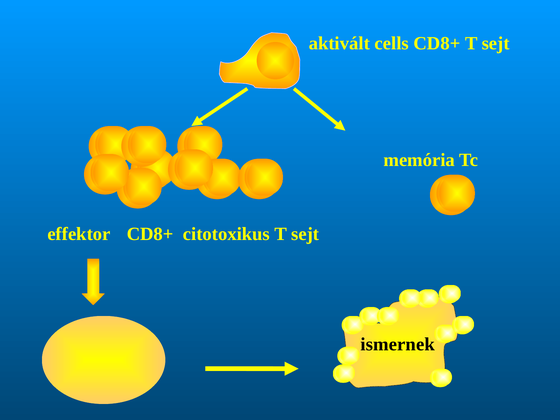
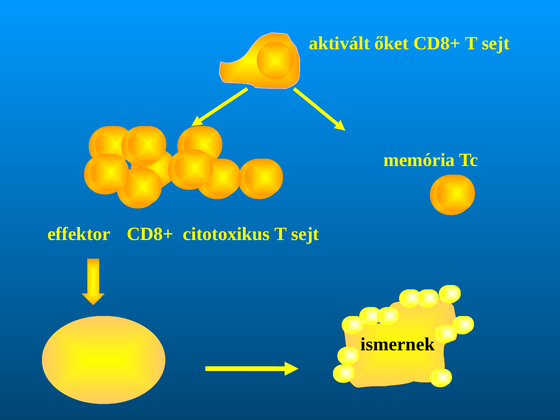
cells: cells -> őket
